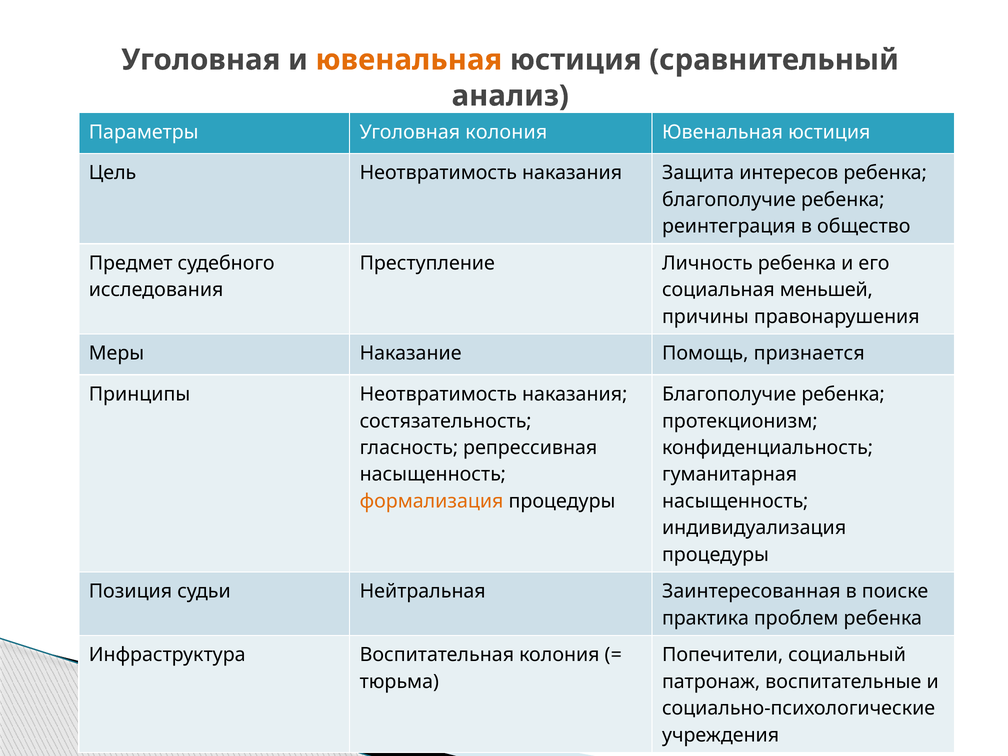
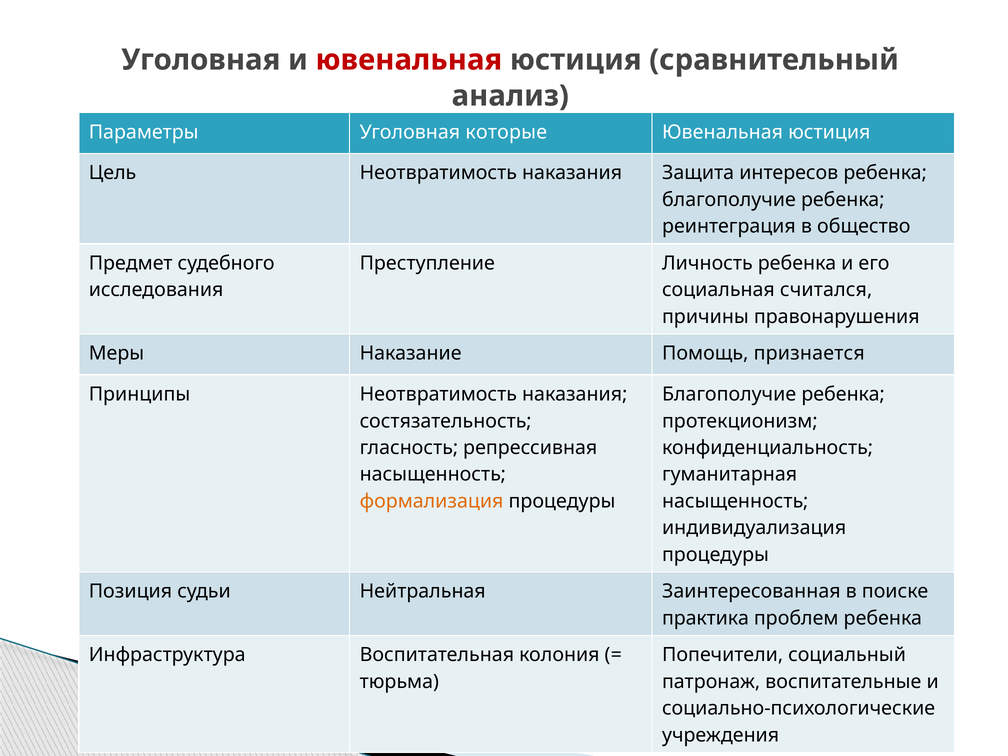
ювенальная at (409, 60) colour: orange -> red
Уголовная колония: колония -> которые
меньшей: меньшей -> считался
